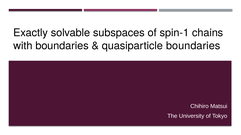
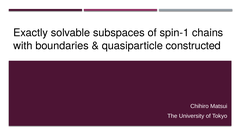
quasiparticle boundaries: boundaries -> constructed
